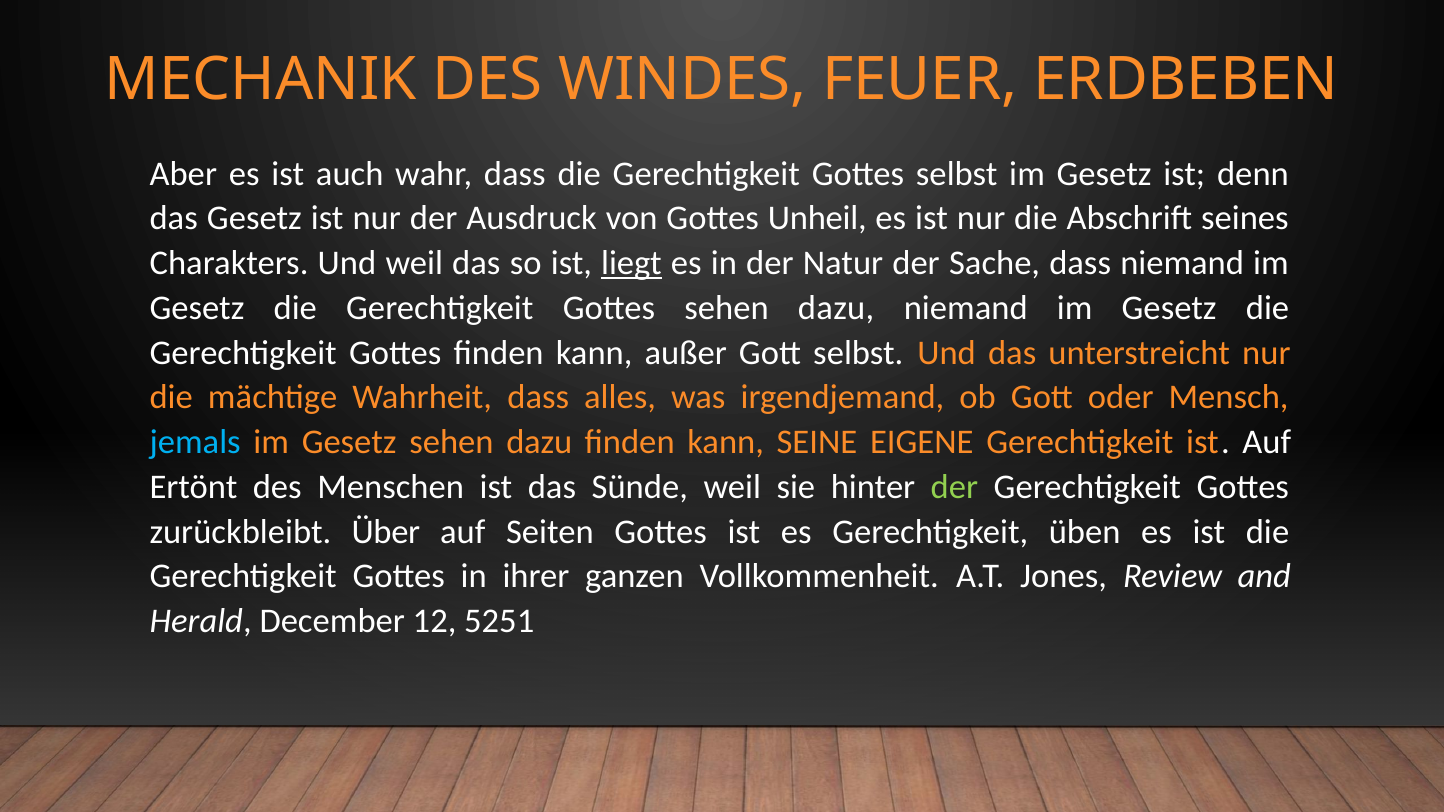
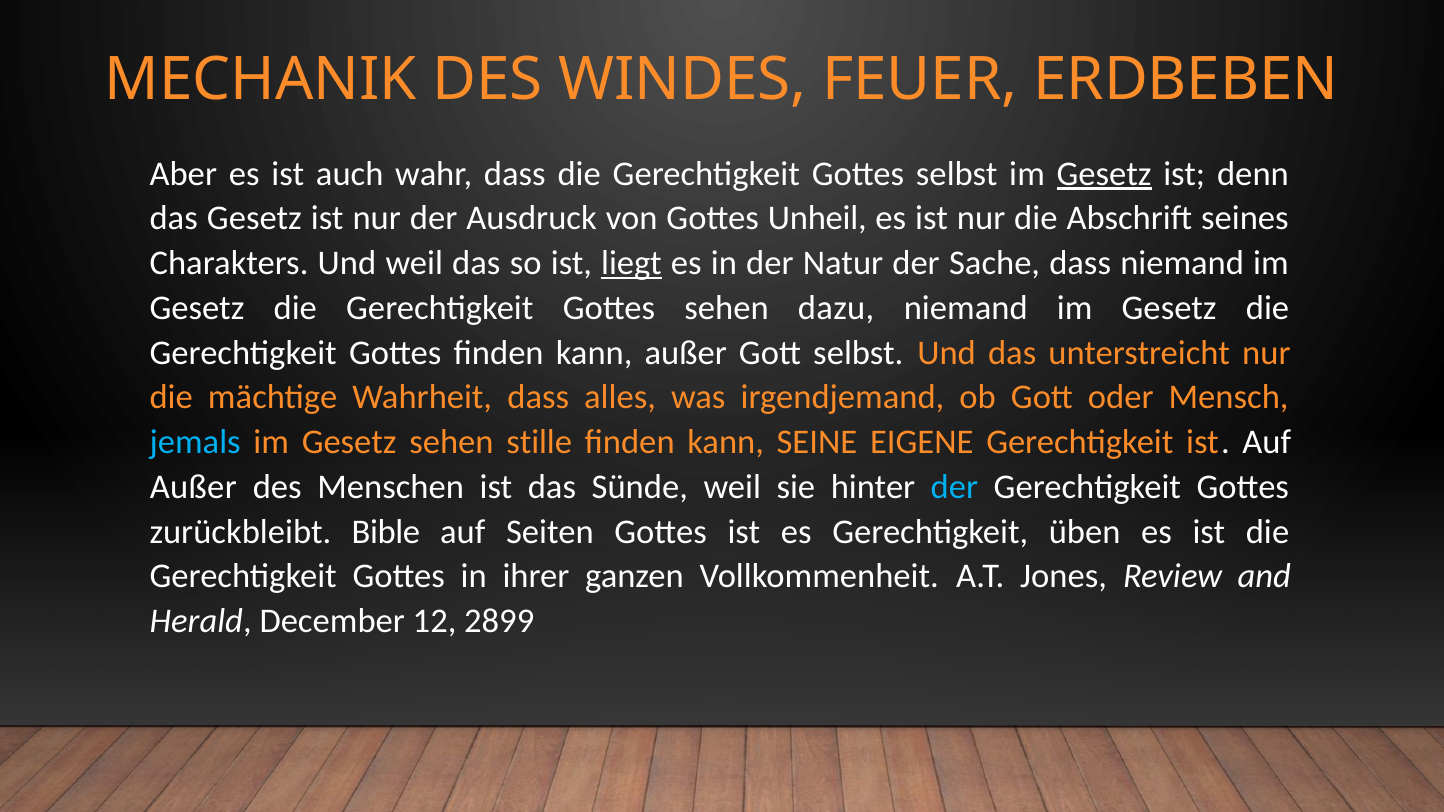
Gesetz at (1104, 174) underline: none -> present
Gesetz sehen dazu: dazu -> stille
Ertönt at (194, 487): Ertönt -> Außer
der at (954, 487) colour: light green -> light blue
Über: Über -> Bible
5251: 5251 -> 2899
